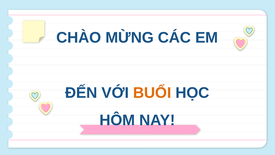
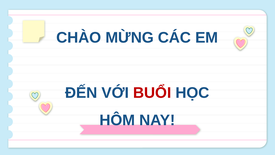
BUỔI colour: orange -> red
